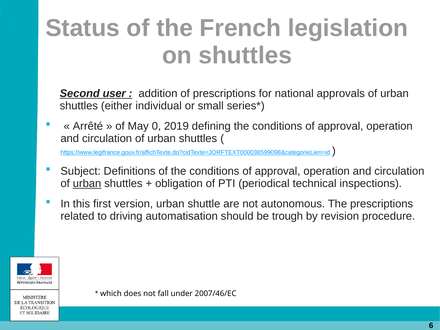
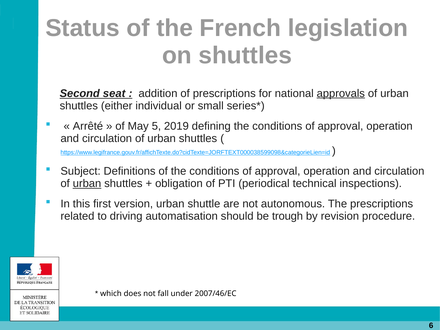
user: user -> seat
approvals underline: none -> present
0: 0 -> 5
